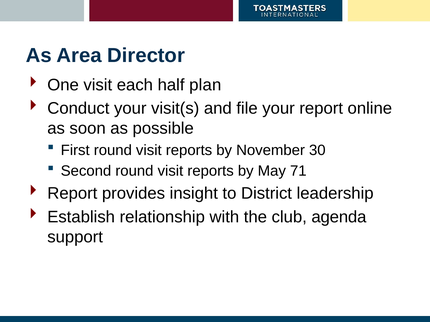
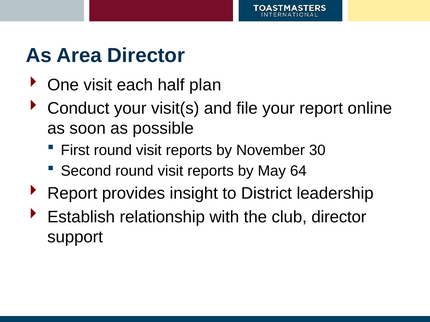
71: 71 -> 64
club agenda: agenda -> director
